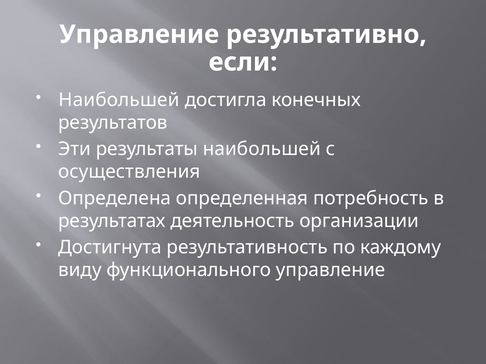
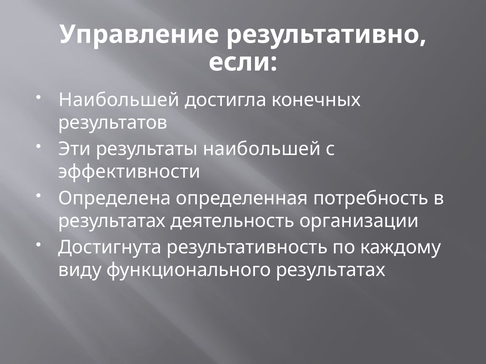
осуществления: осуществления -> эффективности
функционального управление: управление -> результатах
